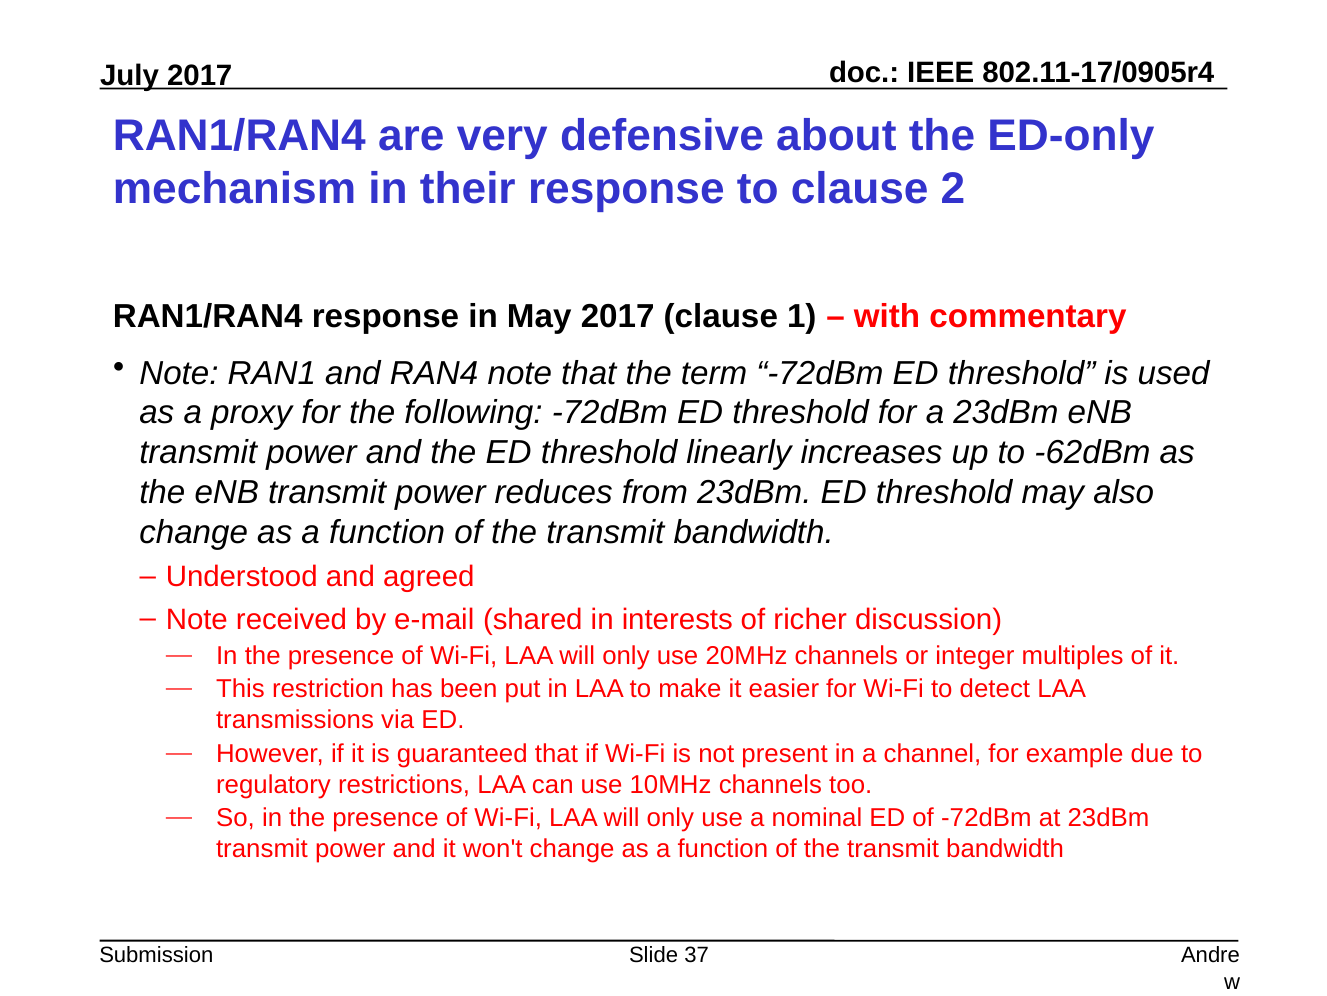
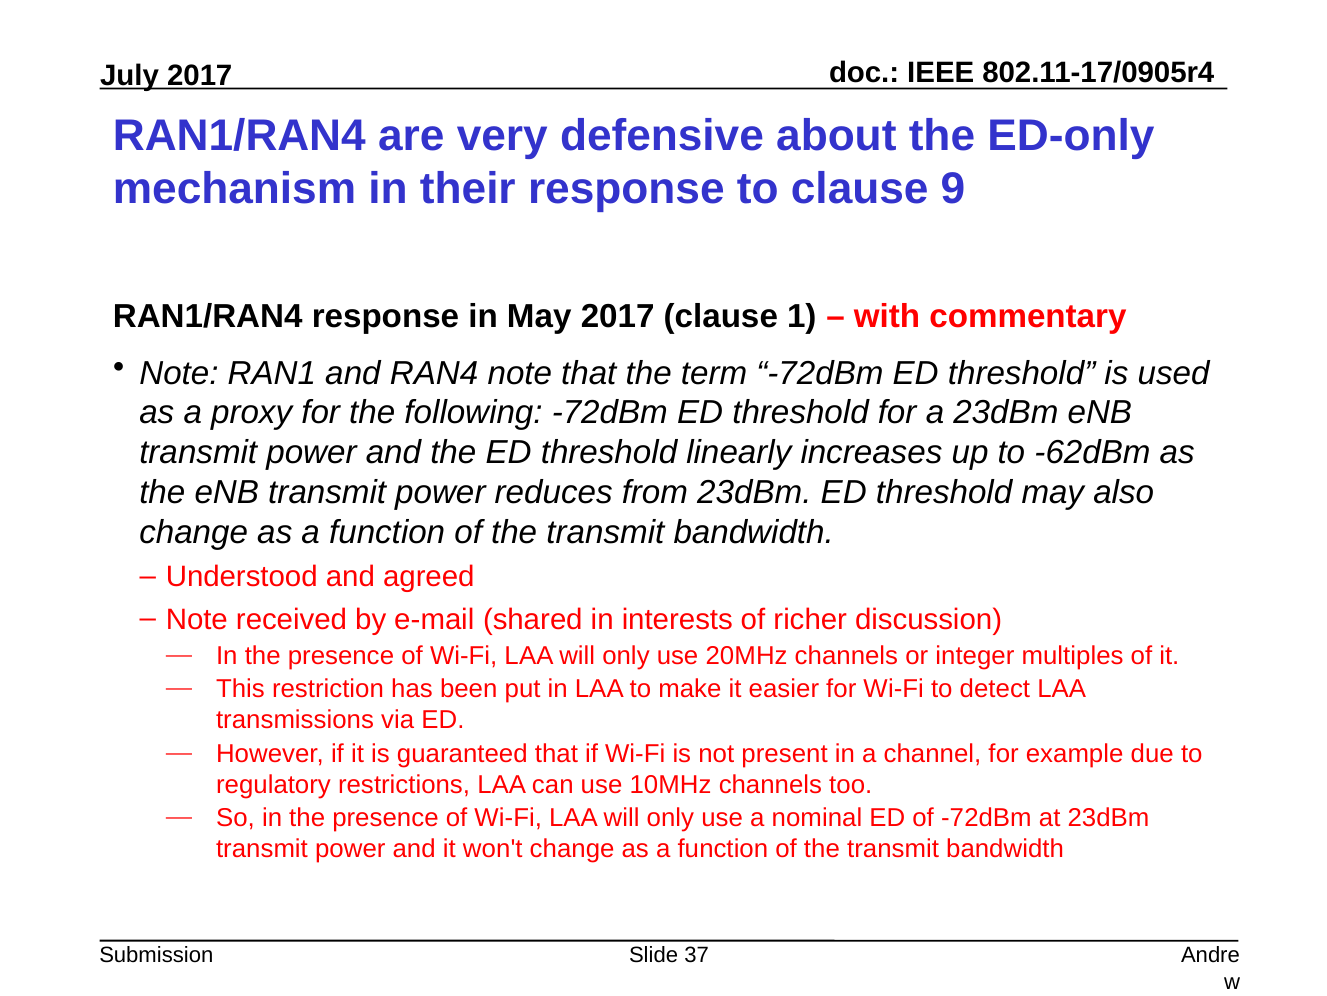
2: 2 -> 9
